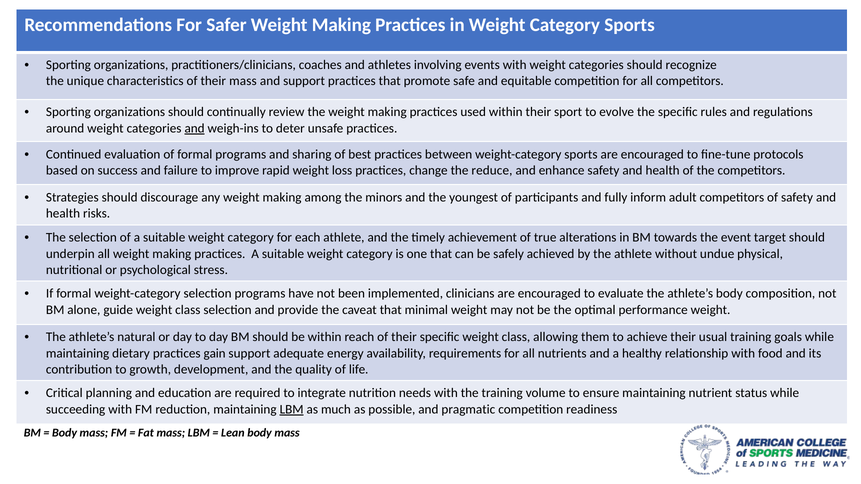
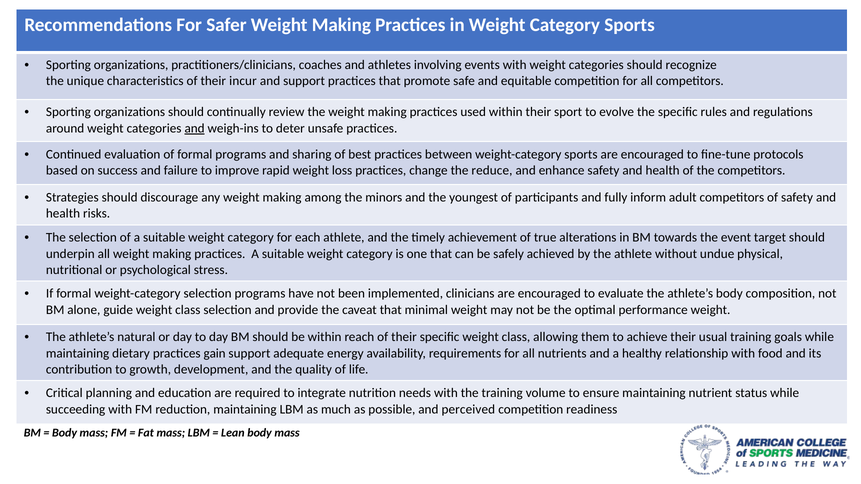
their mass: mass -> incur
LBM at (292, 409) underline: present -> none
pragmatic: pragmatic -> perceived
